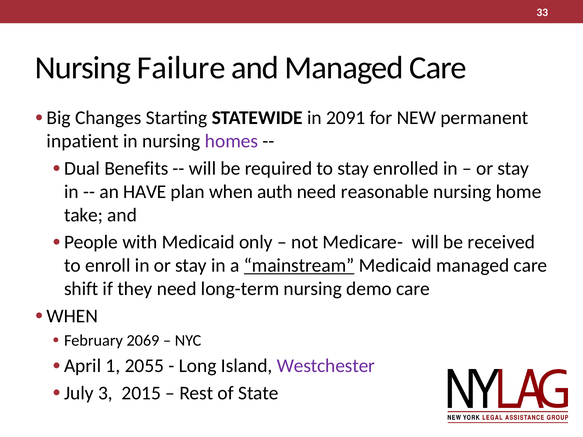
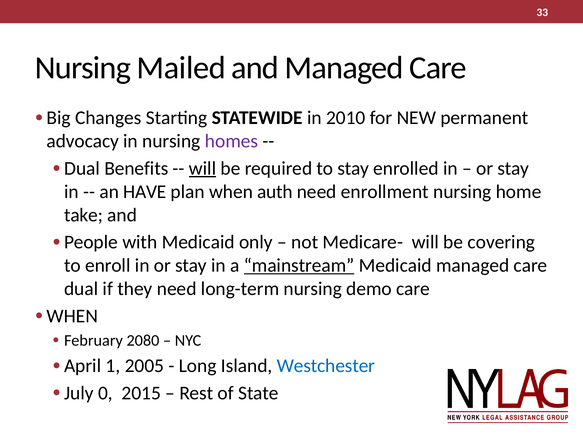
Failure: Failure -> Mailed
2091: 2091 -> 2010
inpatient: inpatient -> advocacy
will at (203, 168) underline: none -> present
reasonable: reasonable -> enrollment
received: received -> covering
shift at (81, 289): shift -> dual
2069: 2069 -> 2080
2055: 2055 -> 2005
Westchester colour: purple -> blue
3: 3 -> 0
